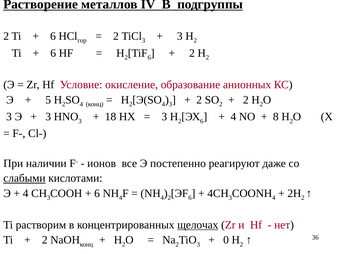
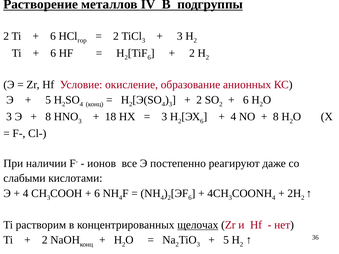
2 at (246, 100): 2 -> 6
3 at (48, 117): 3 -> 8
слабыми underline: present -> none
0 at (226, 240): 0 -> 5
